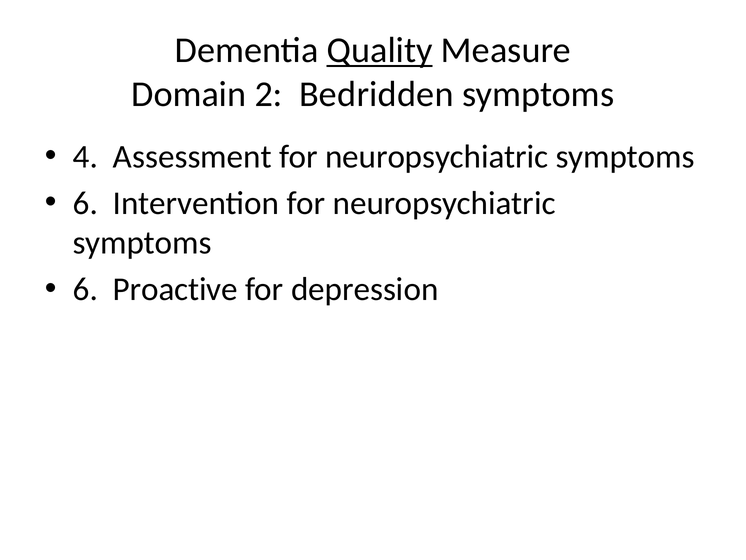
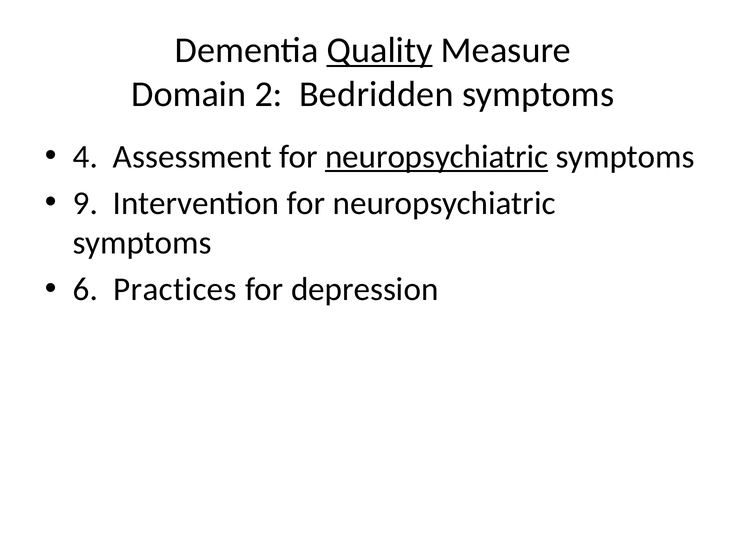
neuropsychiatric at (437, 156) underline: none -> present
6 at (85, 203): 6 -> 9
Proactive: Proactive -> Practices
